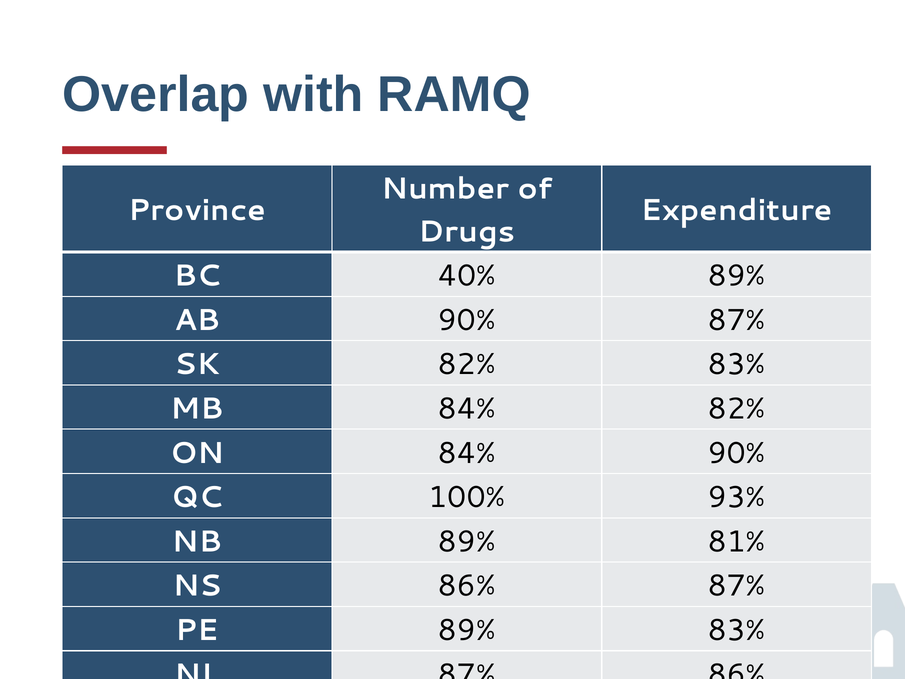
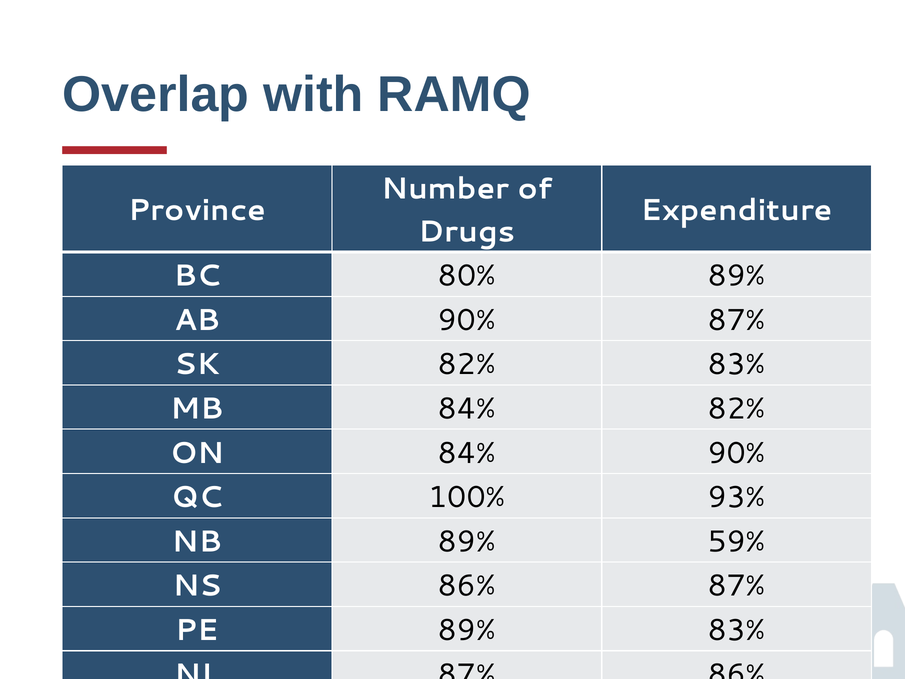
40%: 40% -> 80%
81%: 81% -> 59%
